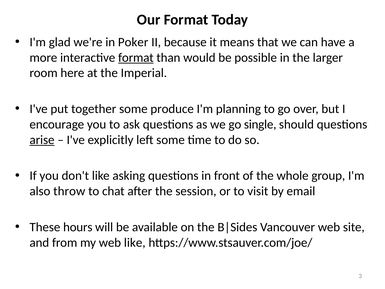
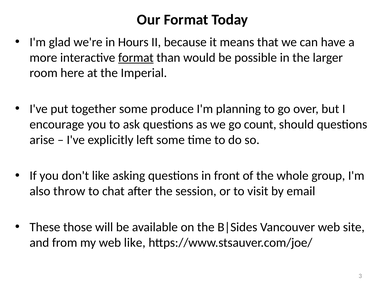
Poker: Poker -> Hours
single: single -> count
arise underline: present -> none
hours: hours -> those
